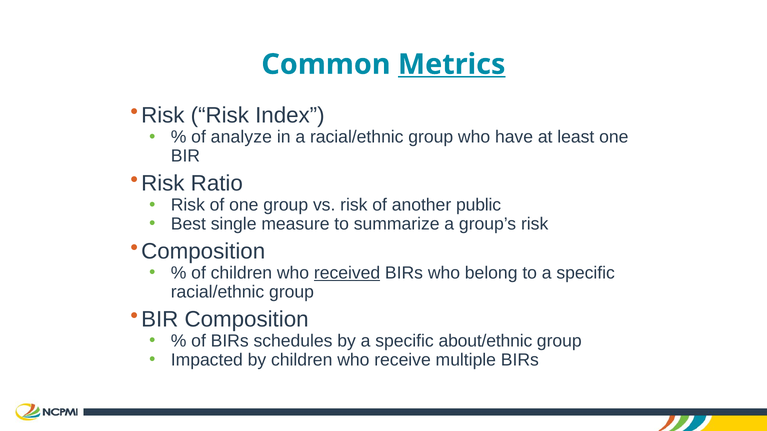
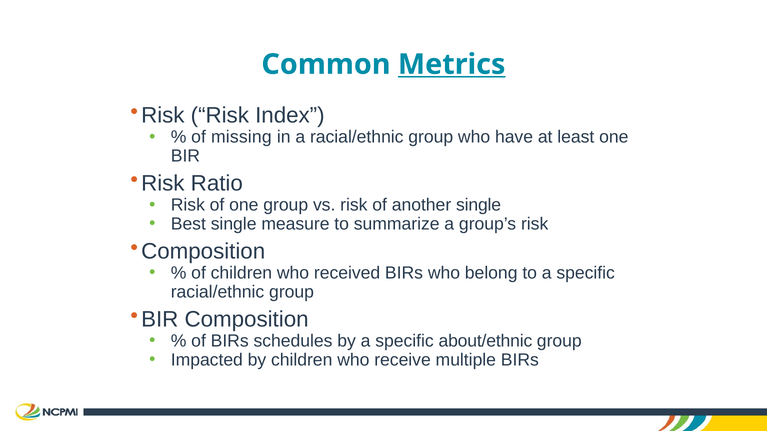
analyze: analyze -> missing
another public: public -> single
received underline: present -> none
